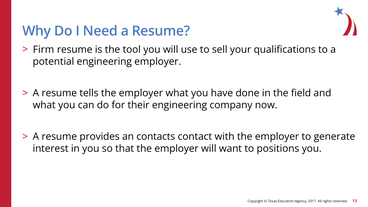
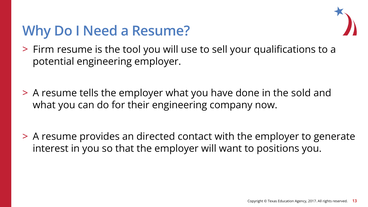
field: field -> sold
contacts: contacts -> directed
